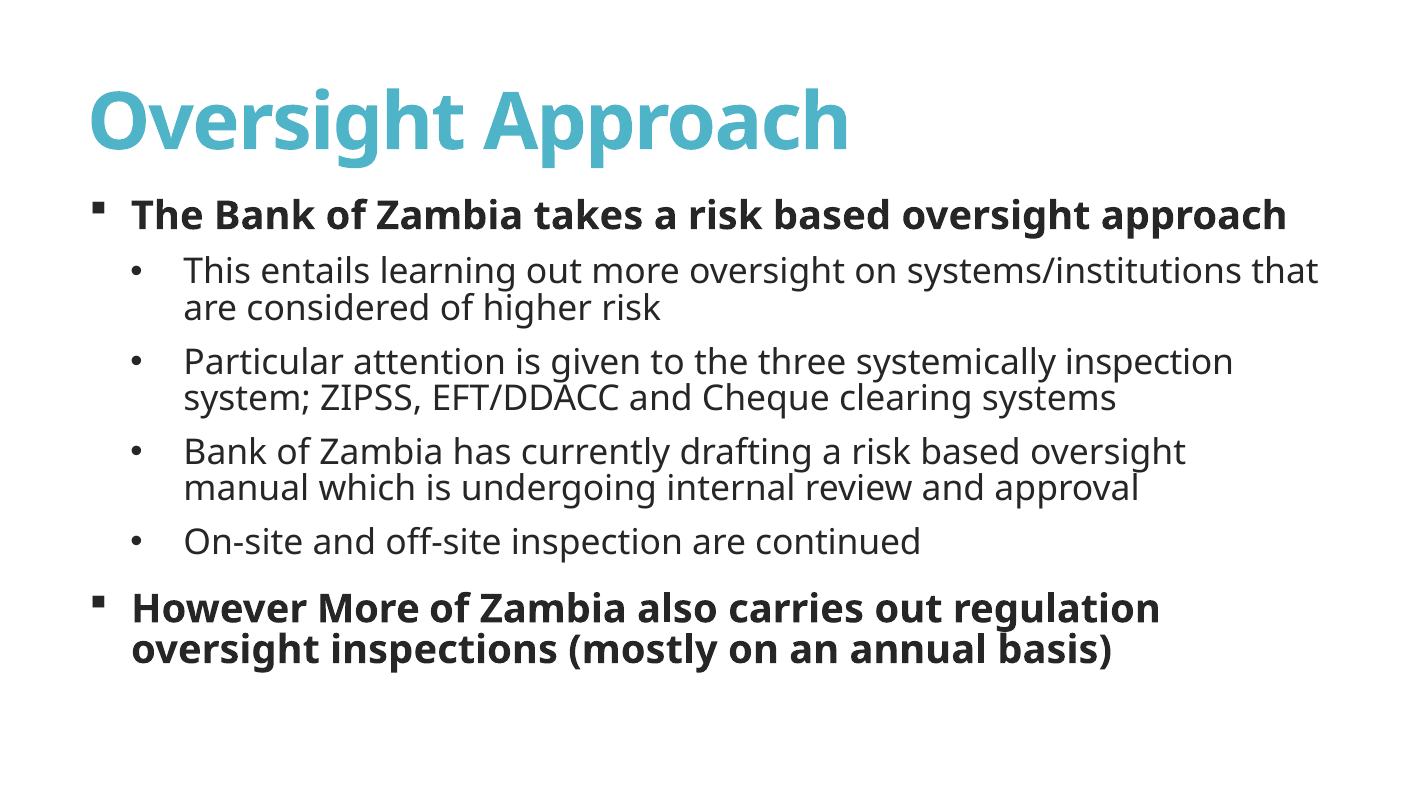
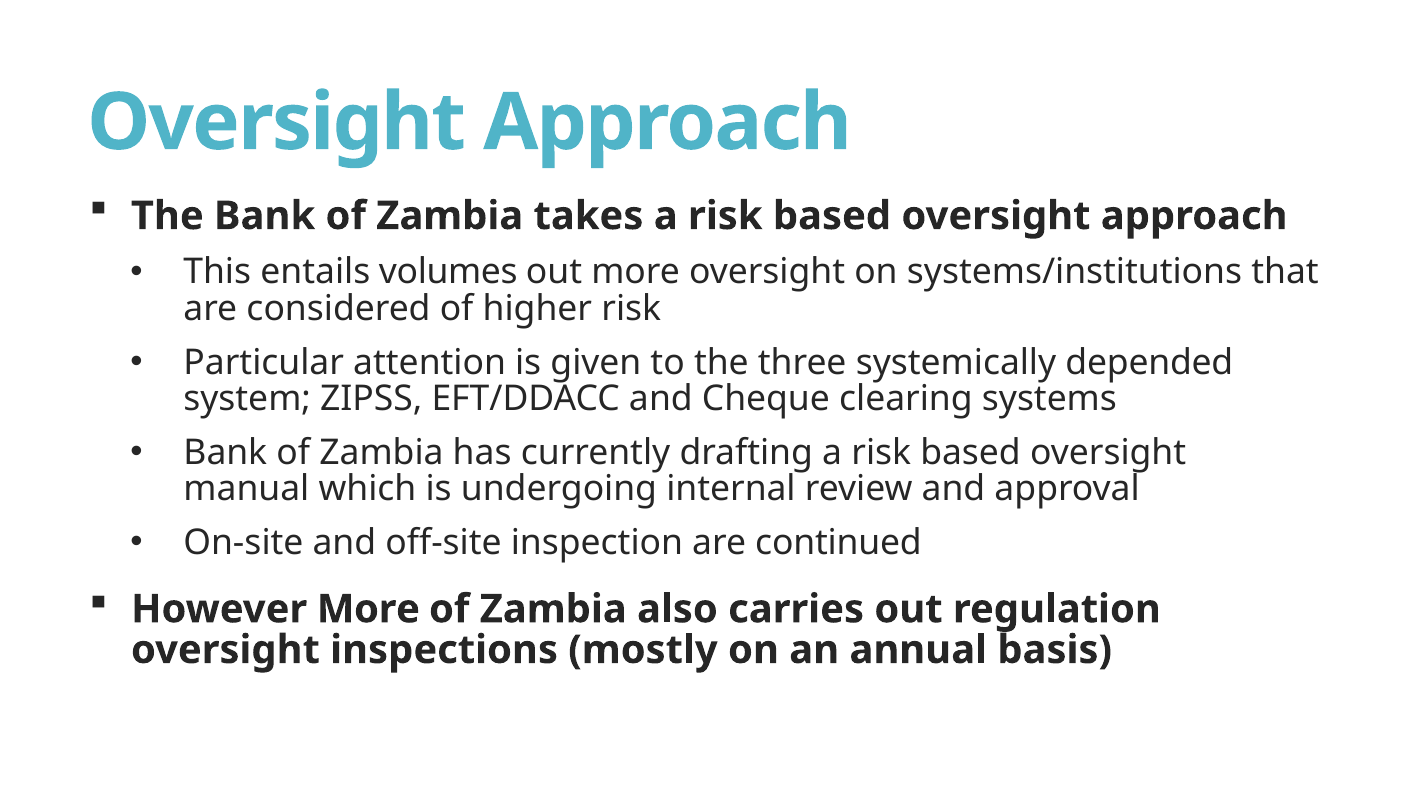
learning: learning -> volumes
systemically inspection: inspection -> depended
